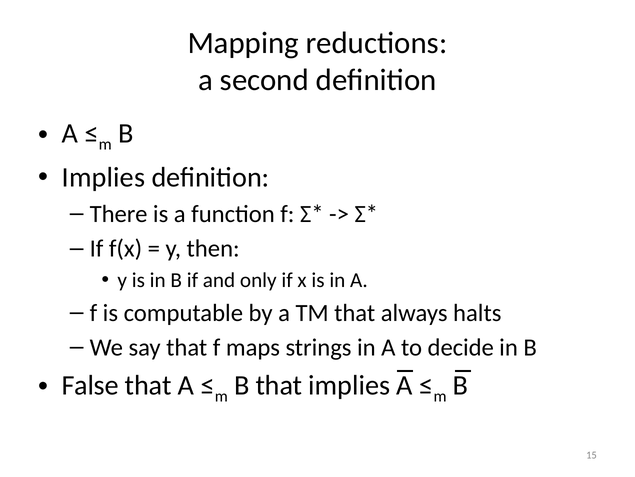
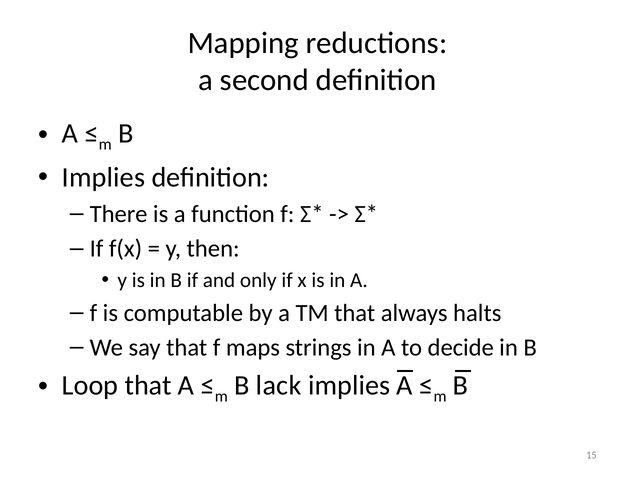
False: False -> Loop
B that: that -> lack
